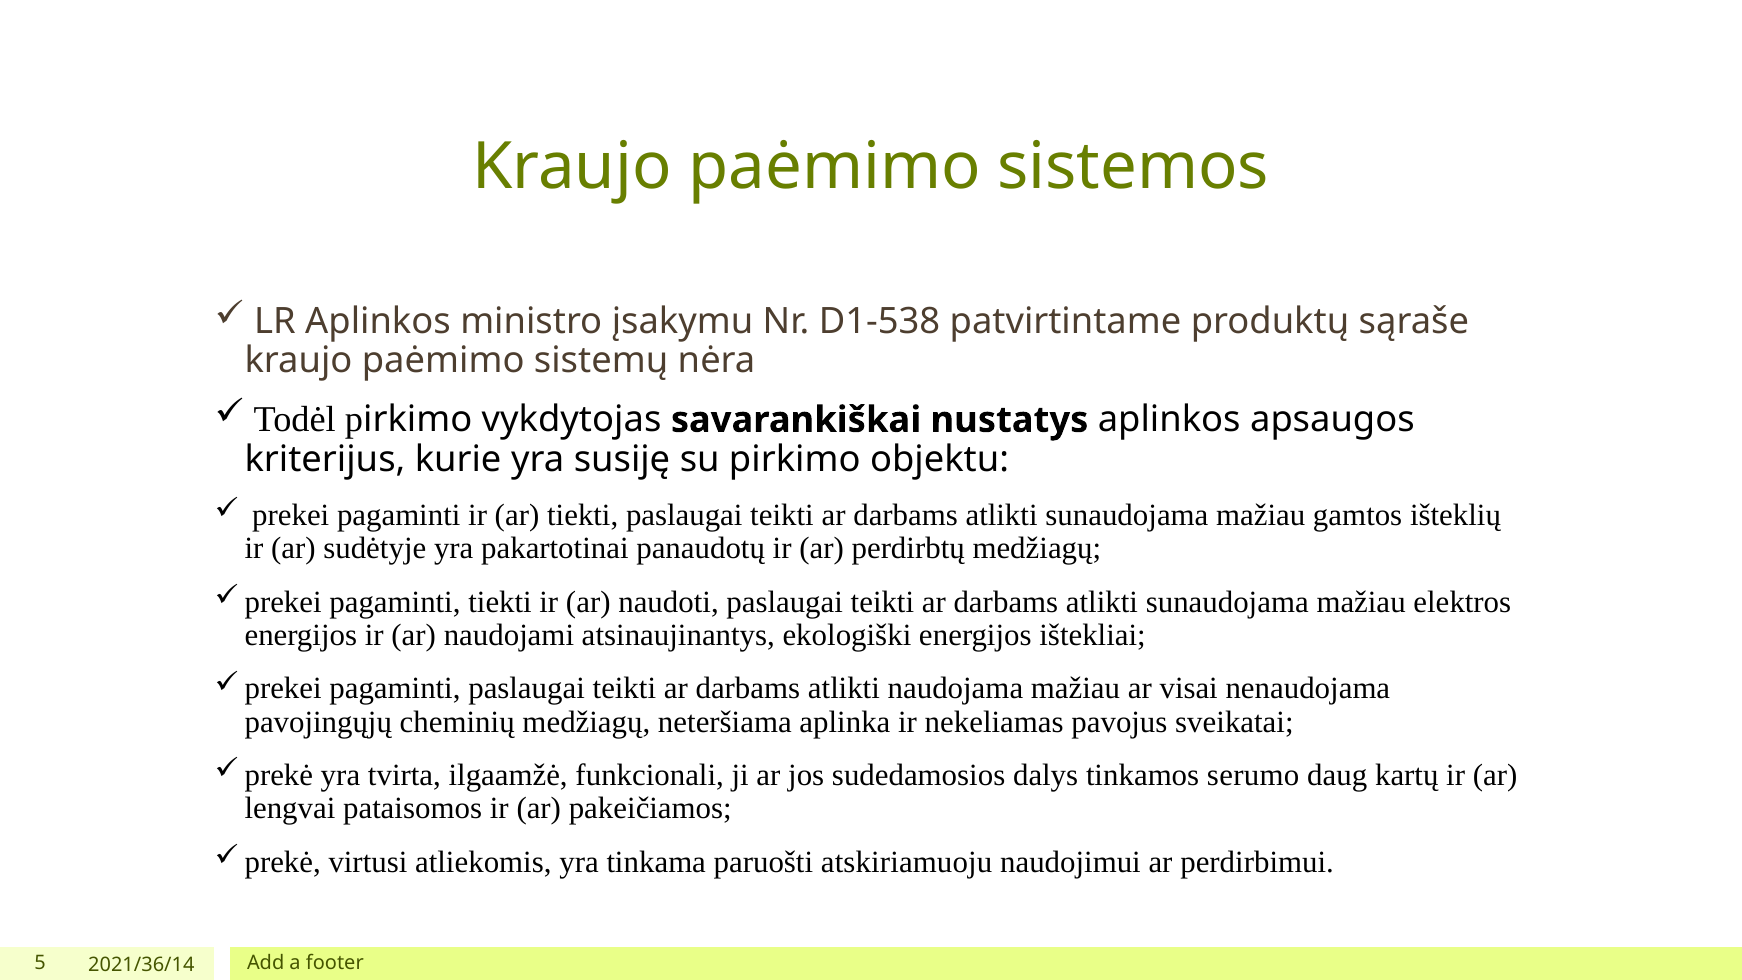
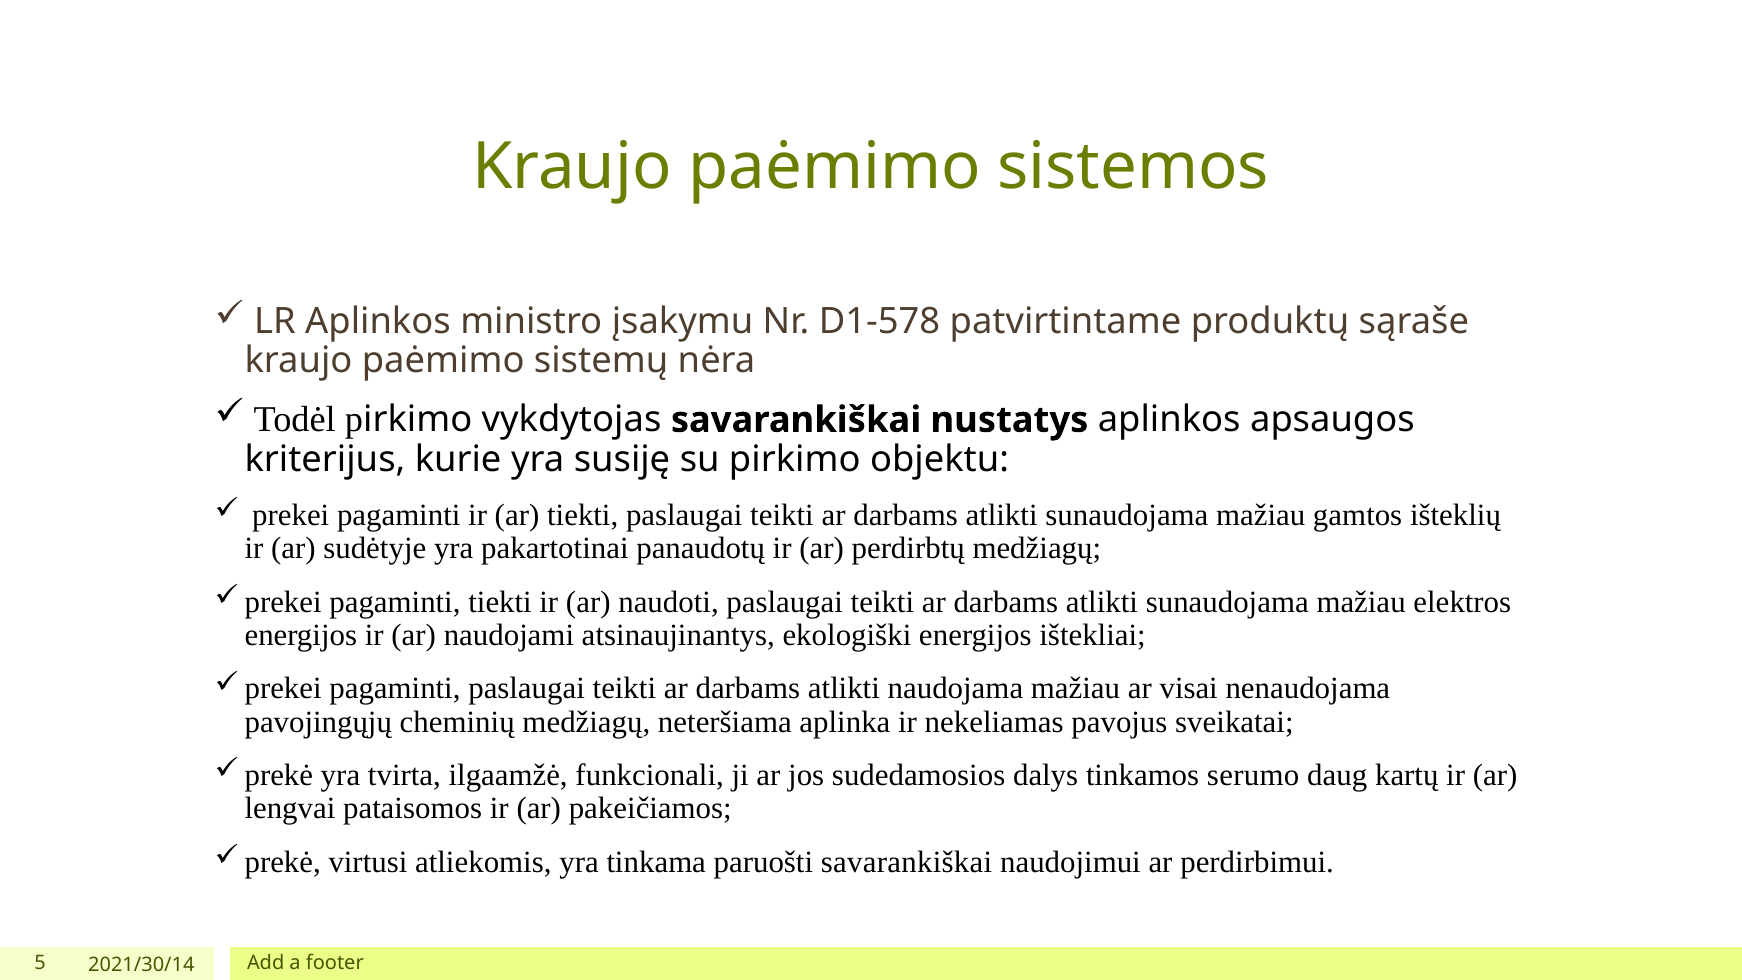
D1-538: D1-538 -> D1-578
paruošti atskiriamuoju: atskiriamuoju -> savarankiškai
2021/36/14: 2021/36/14 -> 2021/30/14
